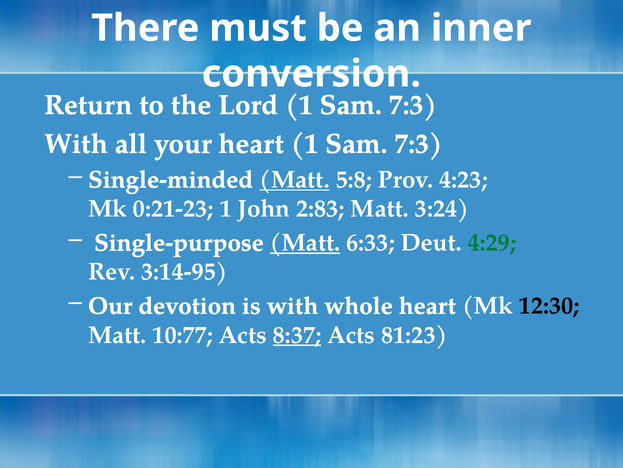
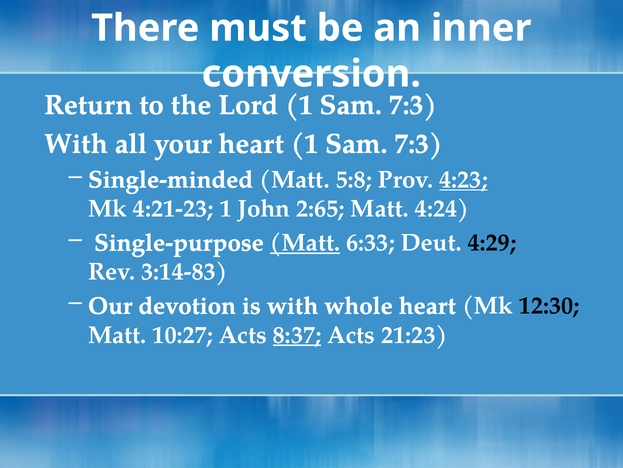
Matt at (294, 179) underline: present -> none
4:23 underline: none -> present
0:21-23: 0:21-23 -> 4:21-23
2:83: 2:83 -> 2:65
3:24: 3:24 -> 4:24
4:29 colour: green -> black
3:14-95: 3:14-95 -> 3:14-83
10:77: 10:77 -> 10:27
81:23: 81:23 -> 21:23
